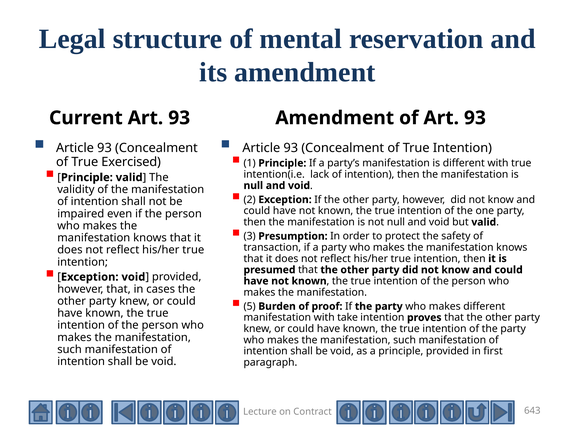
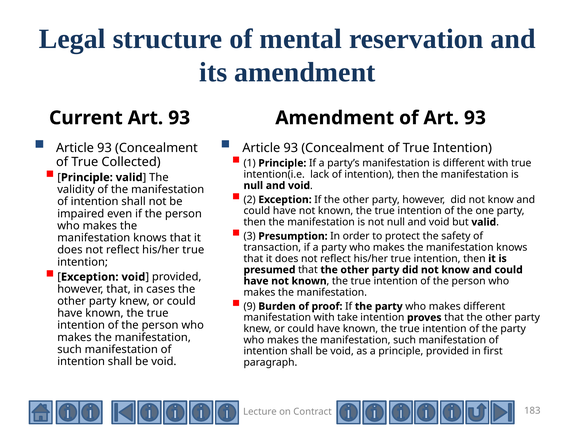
Exercised: Exercised -> Collected
5: 5 -> 9
643: 643 -> 183
